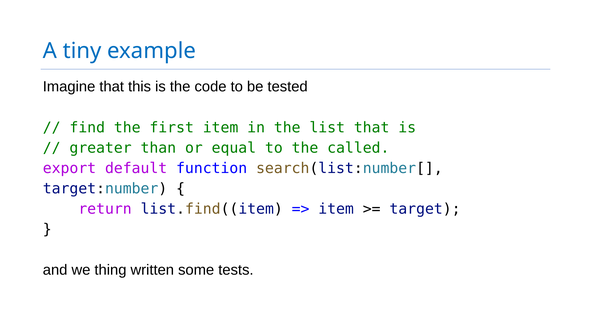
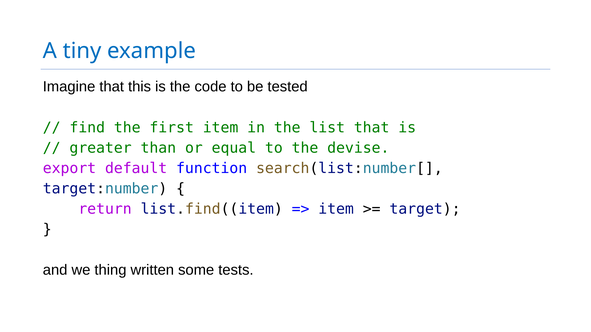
called: called -> devise
